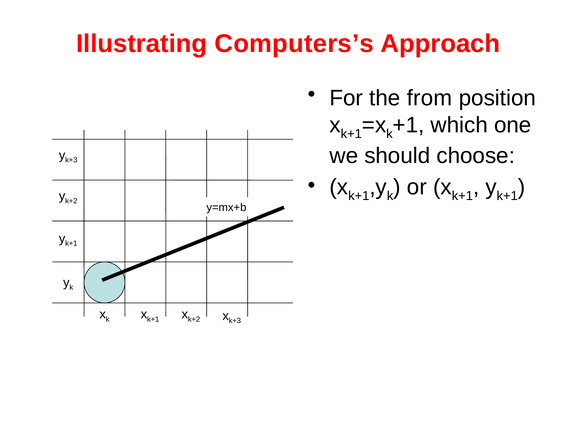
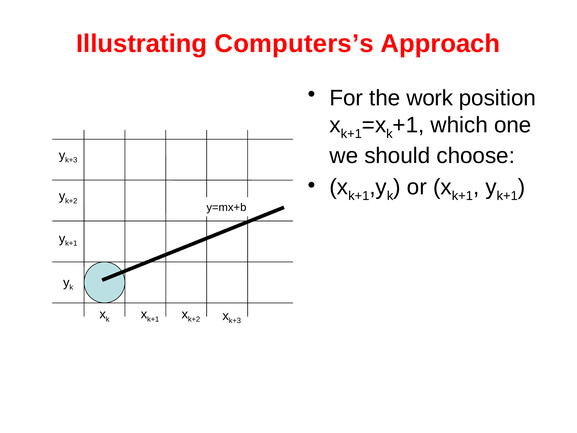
from: from -> work
